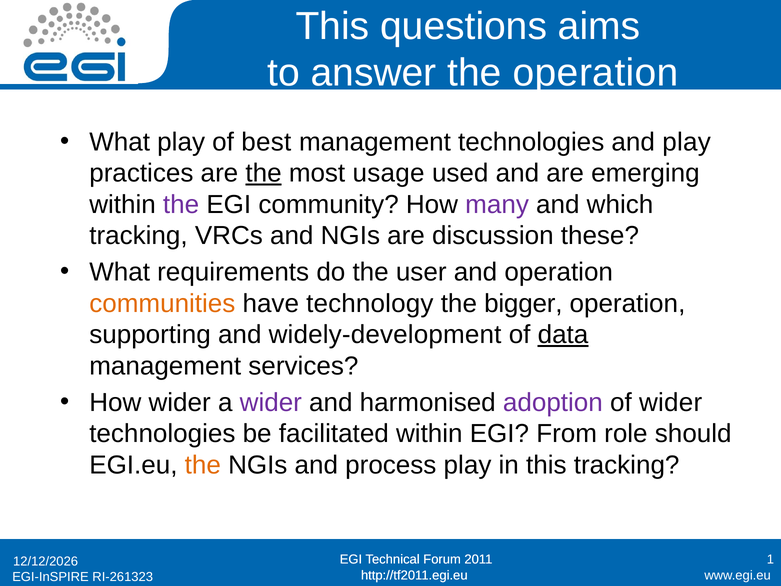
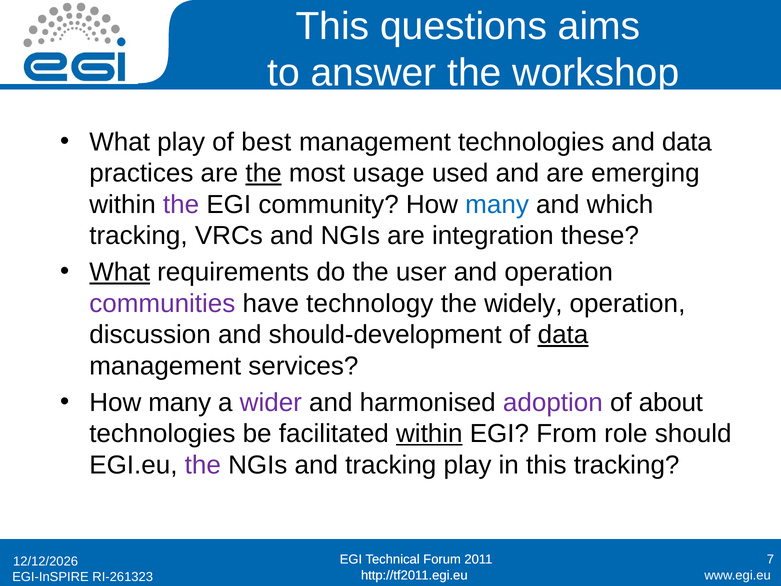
the operation: operation -> workshop
and play: play -> data
many at (497, 204) colour: purple -> blue
discussion: discussion -> integration
What at (120, 272) underline: none -> present
communities colour: orange -> purple
bigger: bigger -> widely
supporting: supporting -> discussion
widely-development: widely-development -> should-development
wider at (180, 402): wider -> many
of wider: wider -> about
within at (429, 434) underline: none -> present
the at (203, 465) colour: orange -> purple
and process: process -> tracking
1: 1 -> 7
